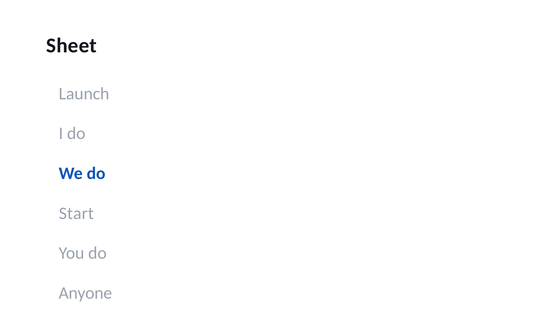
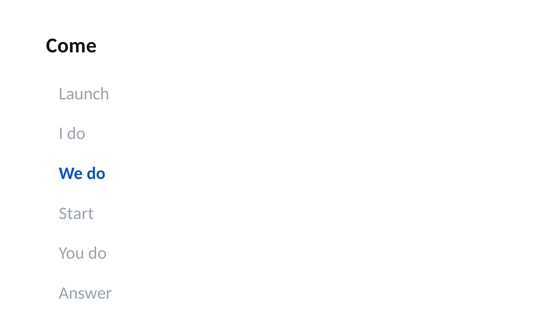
Sheet: Sheet -> Come
Anyone: Anyone -> Answer
